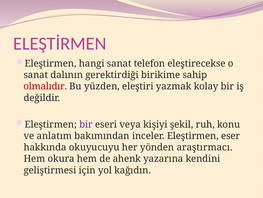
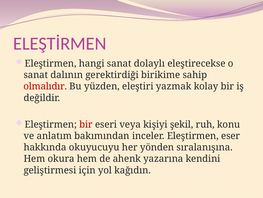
telefon: telefon -> dolaylı
bir at (86, 124) colour: purple -> red
araştırmacı: araştırmacı -> sıralanışına
